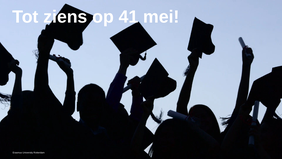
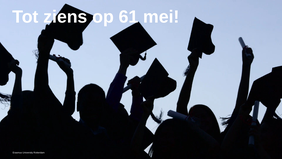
41: 41 -> 61
